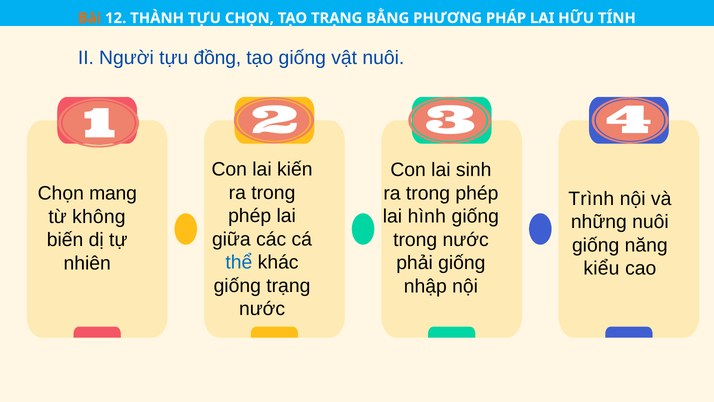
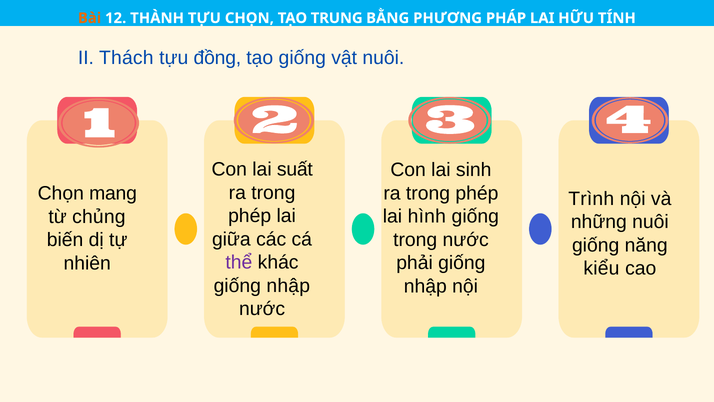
TẠO TRẠNG: TRẠNG -> TRUNG
Người: Người -> Thách
kiến: kiến -> suất
không: không -> chủng
thể colour: blue -> purple
trạng at (288, 285): trạng -> nhập
